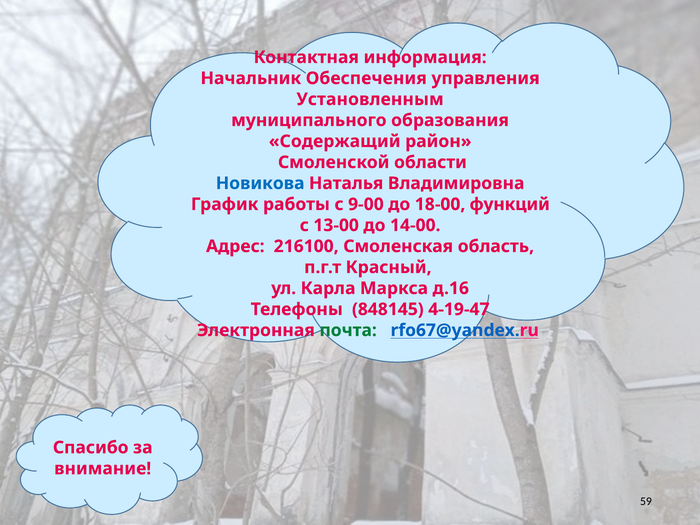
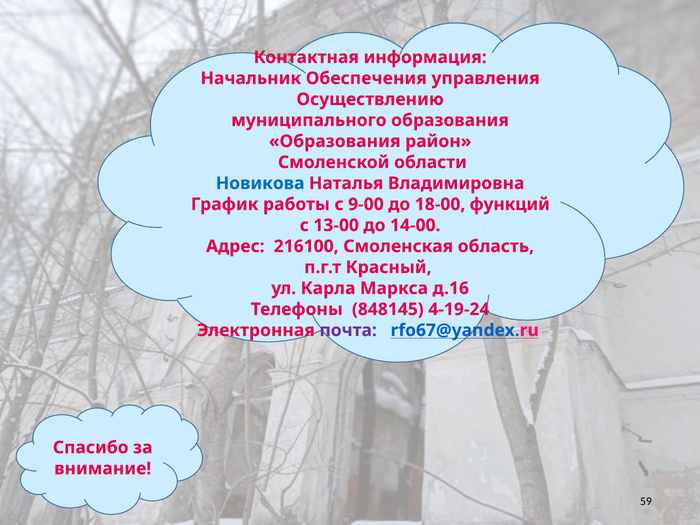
Установленным: Установленным -> Осуществлению
Содержащий at (335, 141): Содержащий -> Образования
4-19-47: 4-19-47 -> 4-19-24
почта colour: green -> purple
